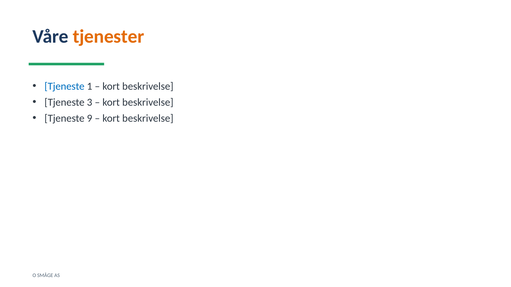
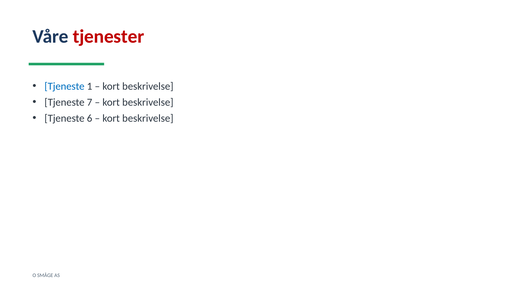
tjenester colour: orange -> red
3: 3 -> 7
9: 9 -> 6
